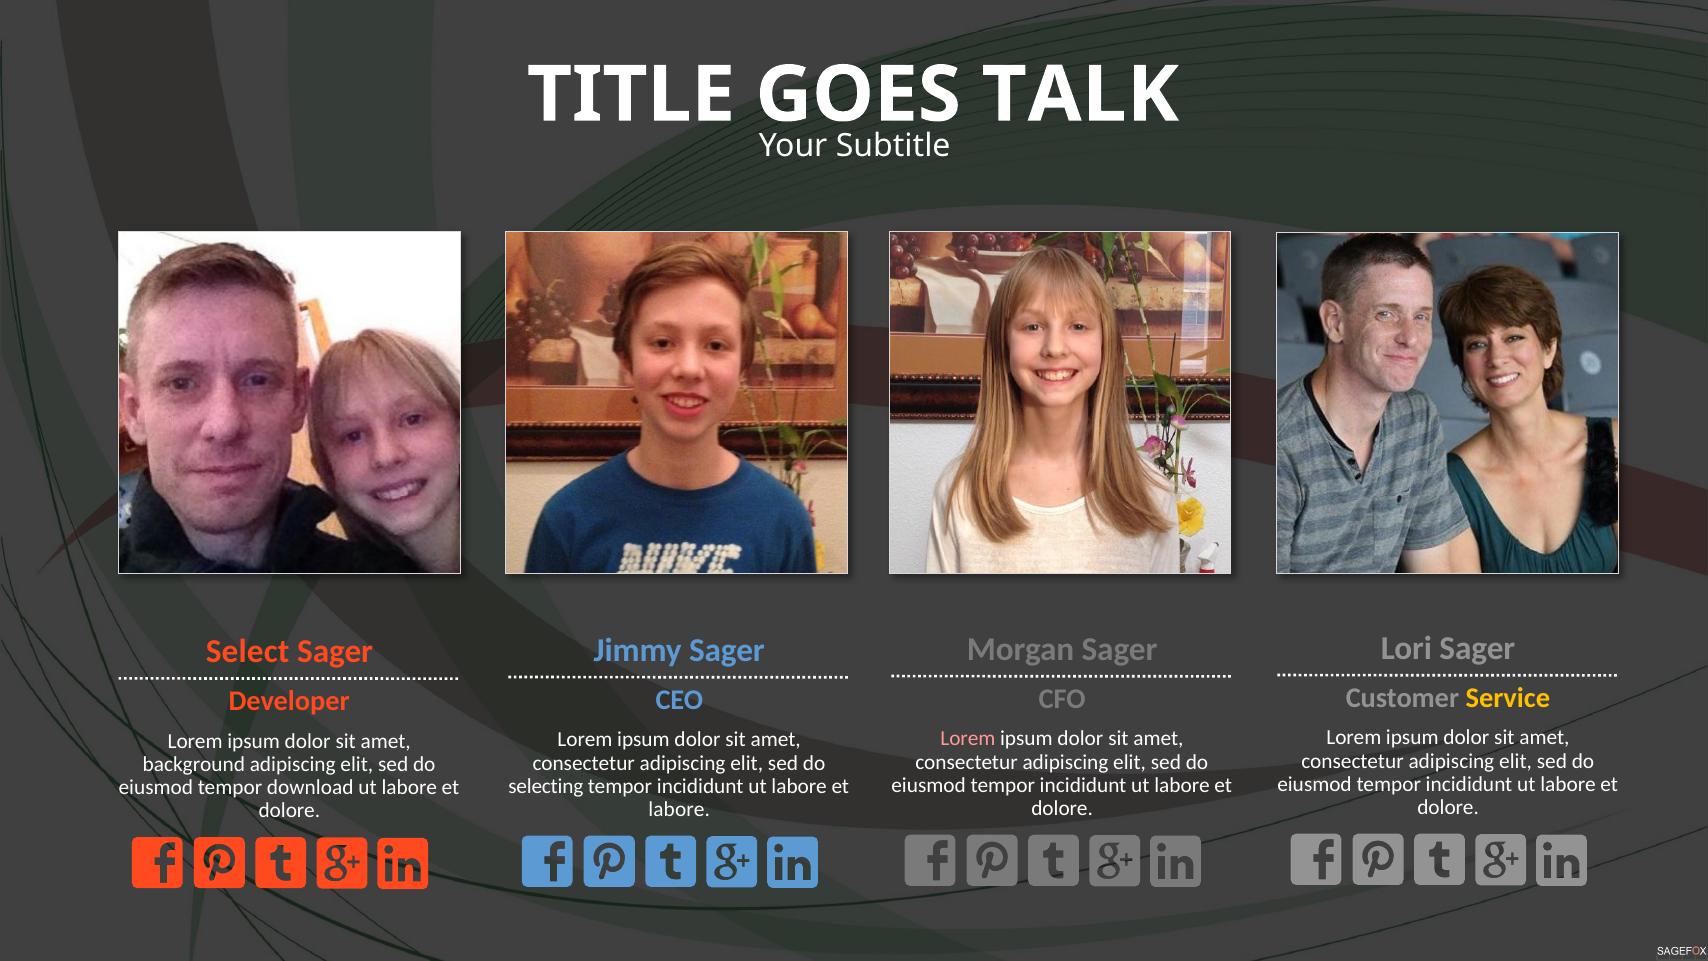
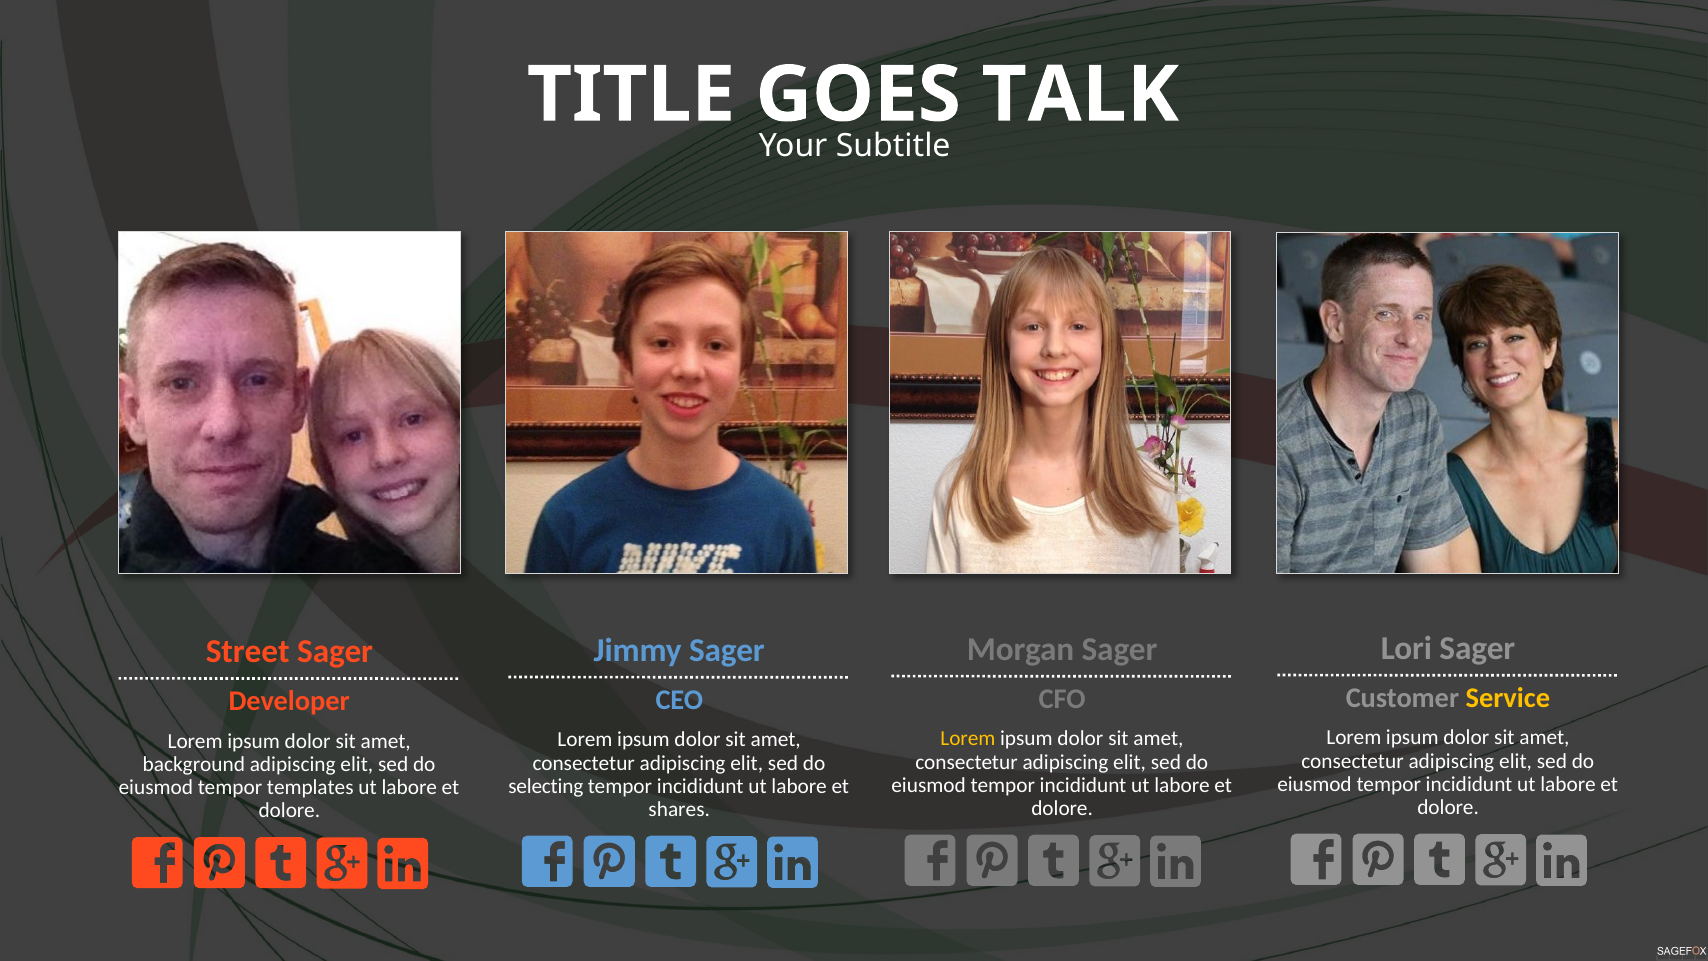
Select: Select -> Street
Lorem at (968, 739) colour: pink -> yellow
download: download -> templates
labore at (679, 809): labore -> shares
